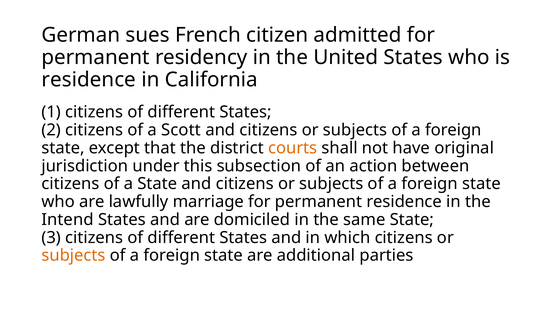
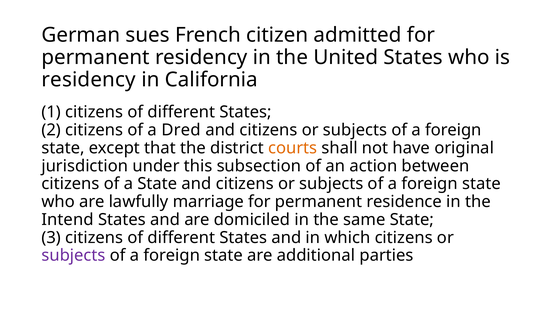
residence at (89, 80): residence -> residency
Scott: Scott -> Dred
subjects at (73, 256) colour: orange -> purple
